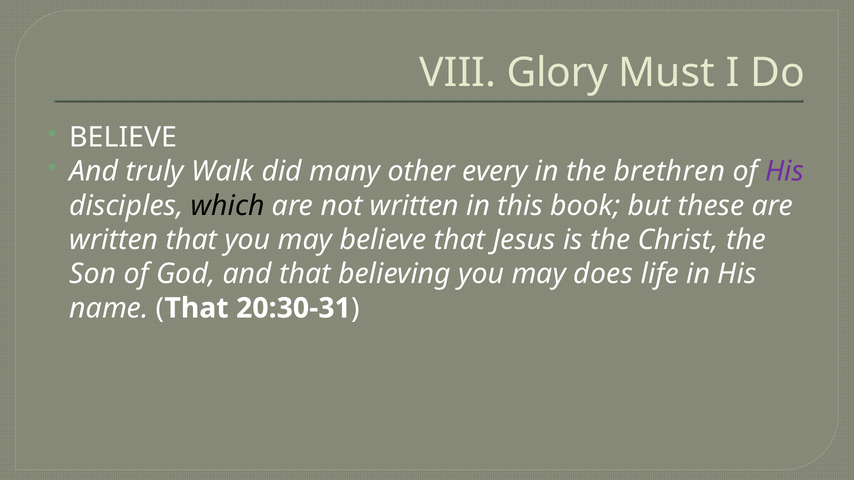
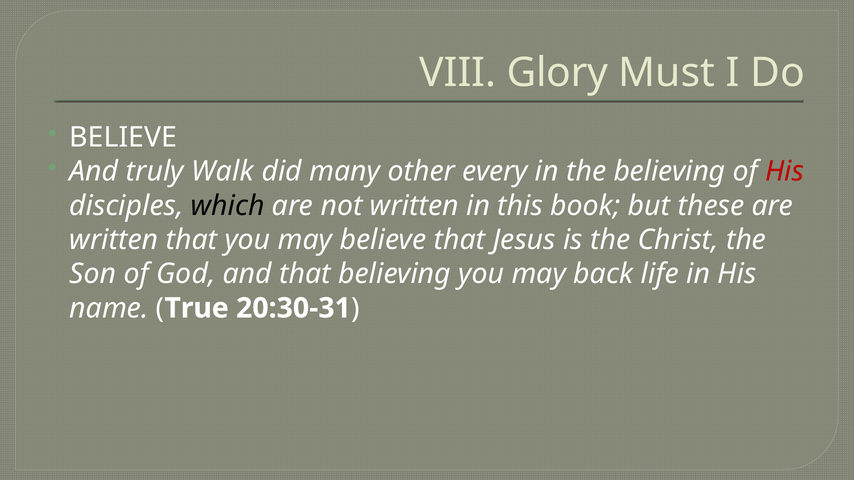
the brethren: brethren -> believing
His at (785, 172) colour: purple -> red
does: does -> back
That at (197, 308): That -> True
